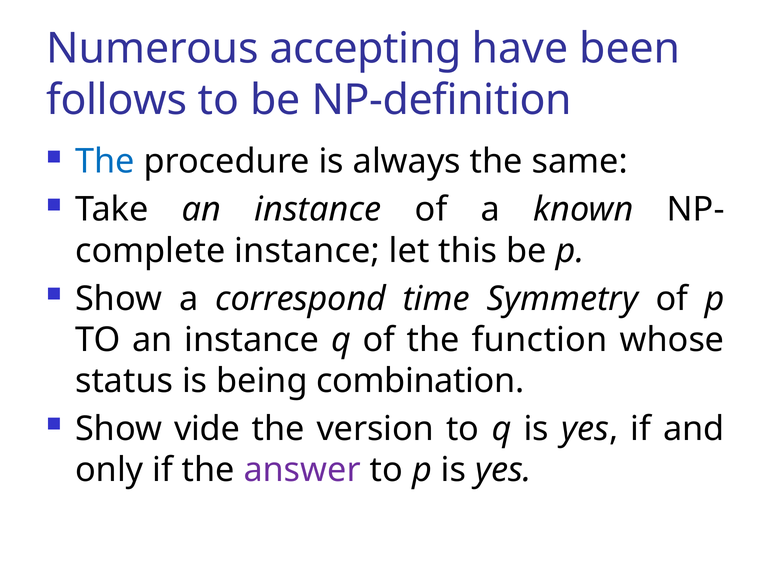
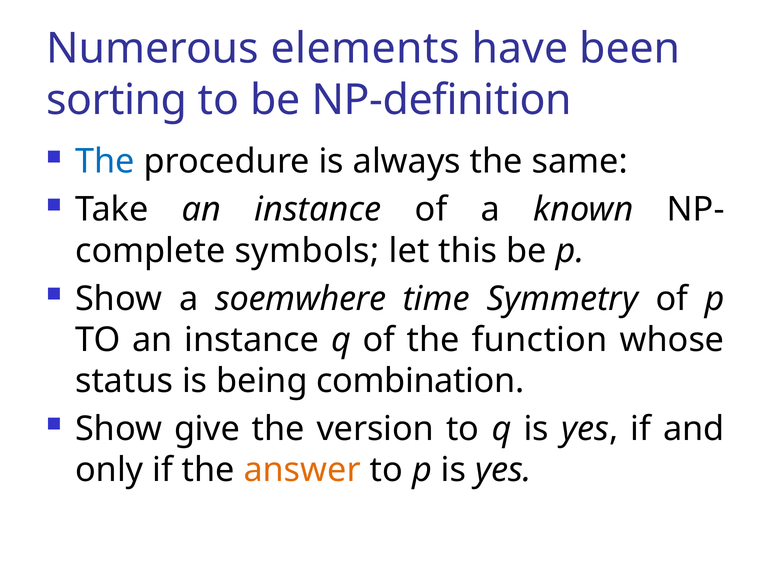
accepting: accepting -> elements
follows: follows -> sorting
instance at (307, 251): instance -> symbols
correspond: correspond -> soemwhere
vide: vide -> give
answer colour: purple -> orange
